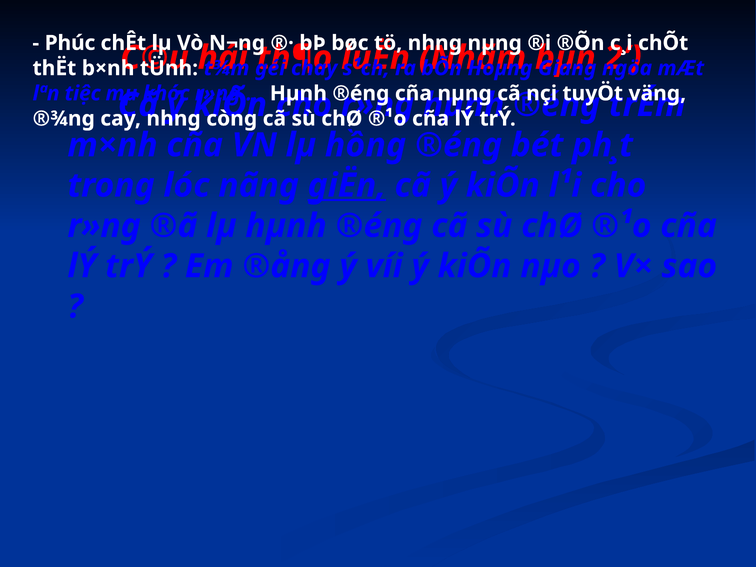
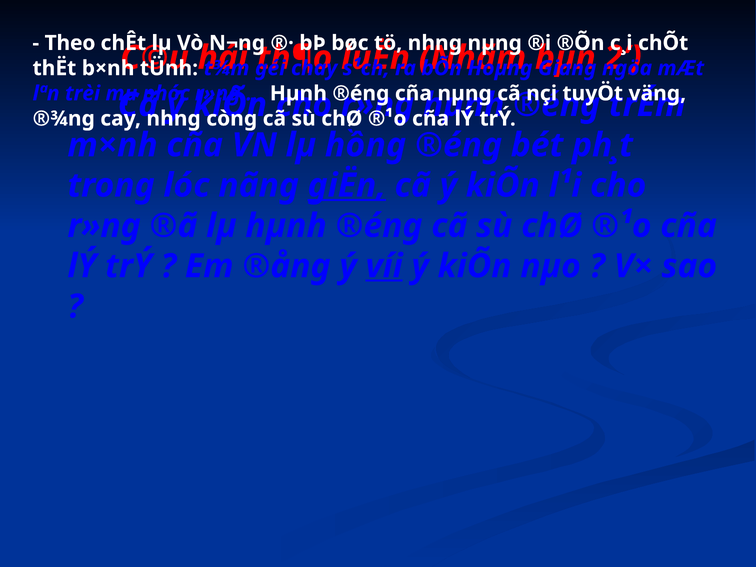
Phúc: Phúc -> Theo
tiệc: tiệc -> trèi
khóc: khóc -> phóc
víi underline: none -> present
